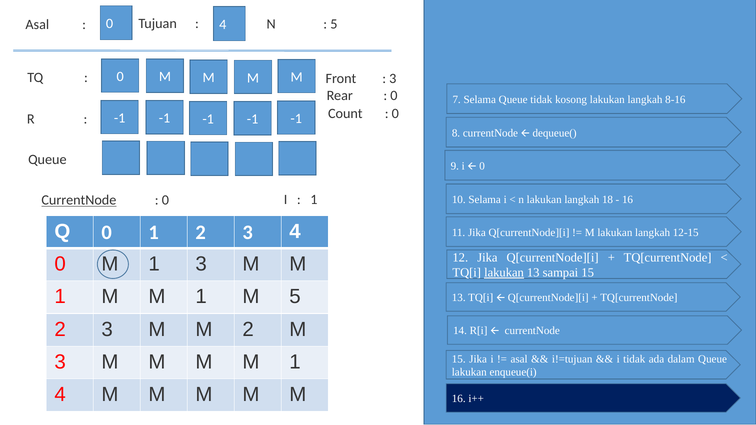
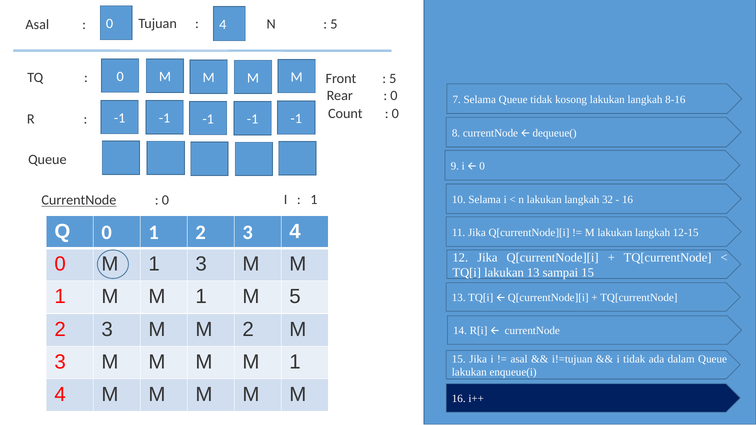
3 at (393, 79): 3 -> 5
18: 18 -> 32
lakukan at (504, 273) underline: present -> none
